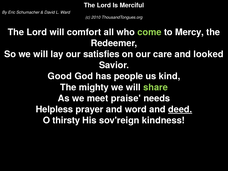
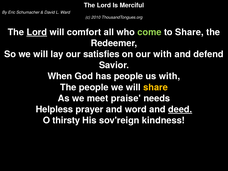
Lord at (37, 32) underline: none -> present
to Mercy: Mercy -> Share
our care: care -> with
looked: looked -> defend
Good: Good -> When
us kind: kind -> with
The mighty: mighty -> people
share at (156, 87) colour: light green -> yellow
